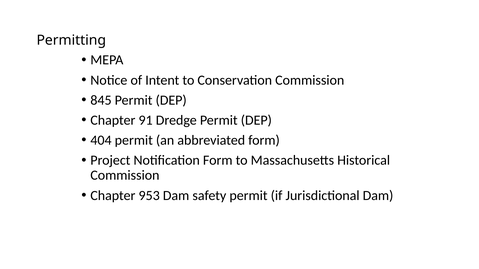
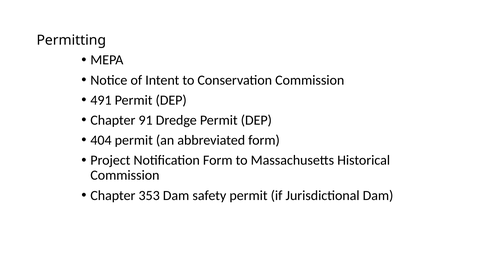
845: 845 -> 491
953: 953 -> 353
